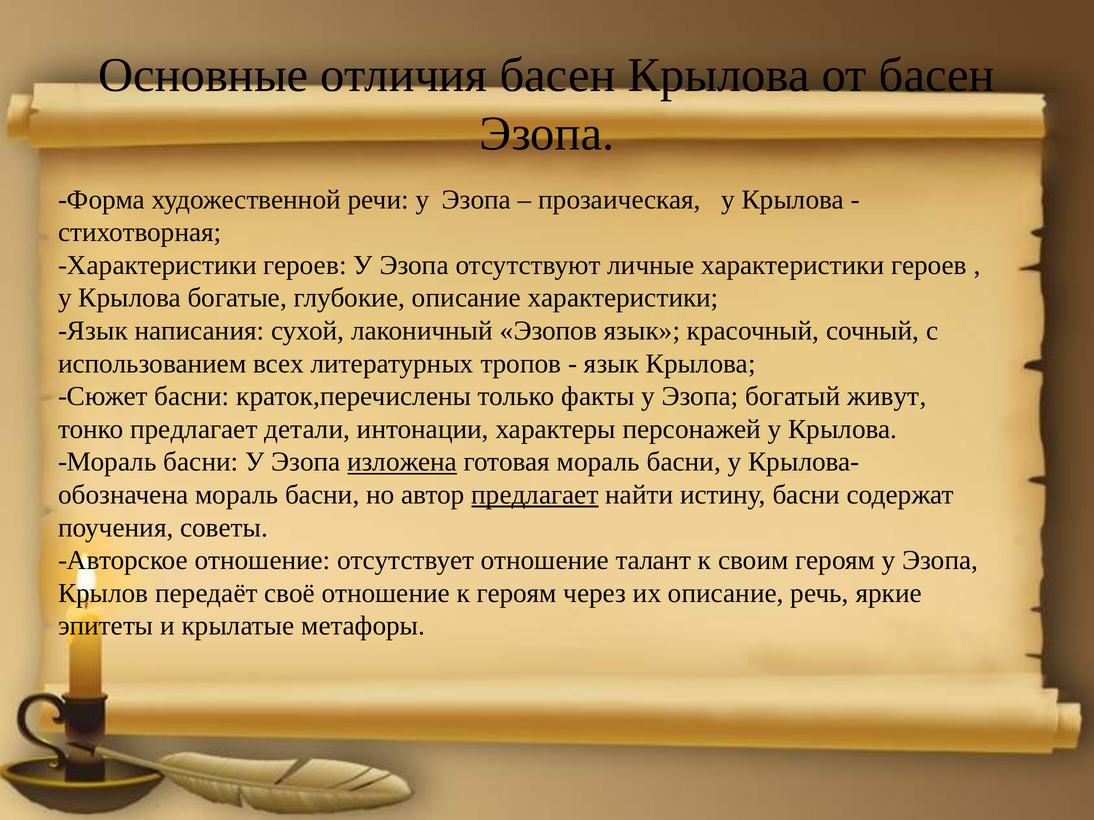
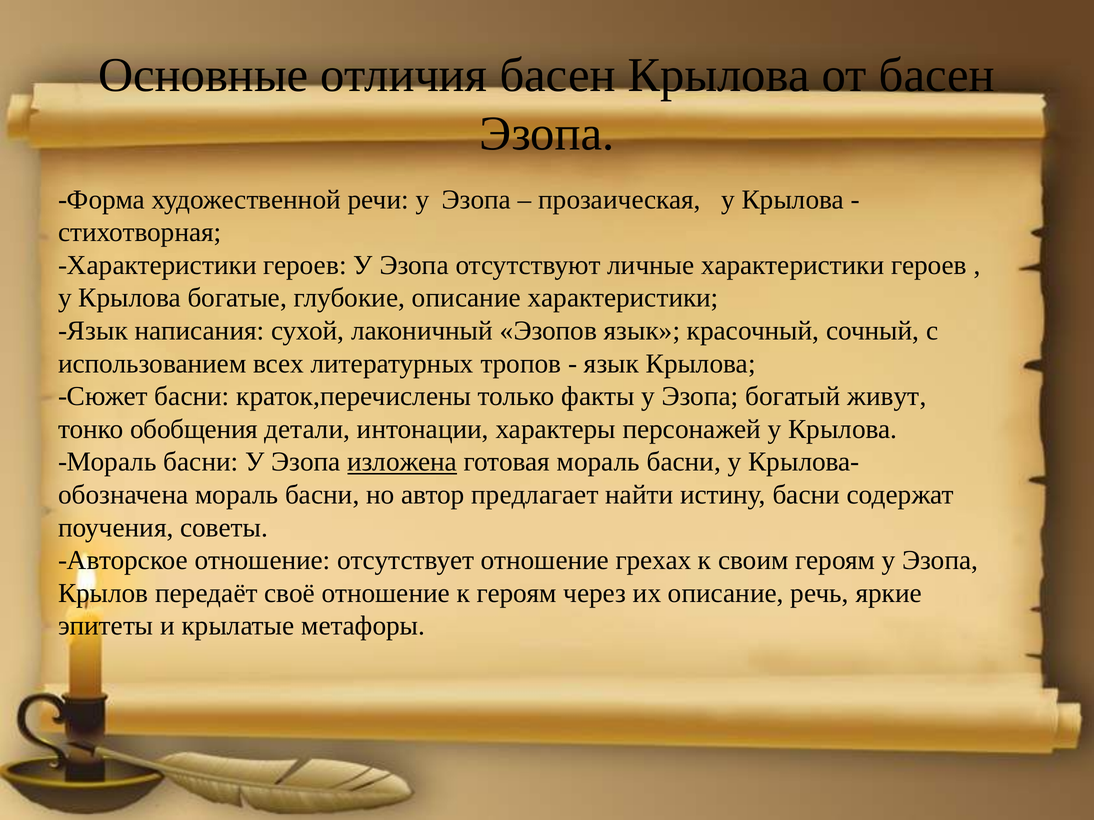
тонко предлагает: предлагает -> обобщения
предлагает at (535, 495) underline: present -> none
талант: талант -> грехах
